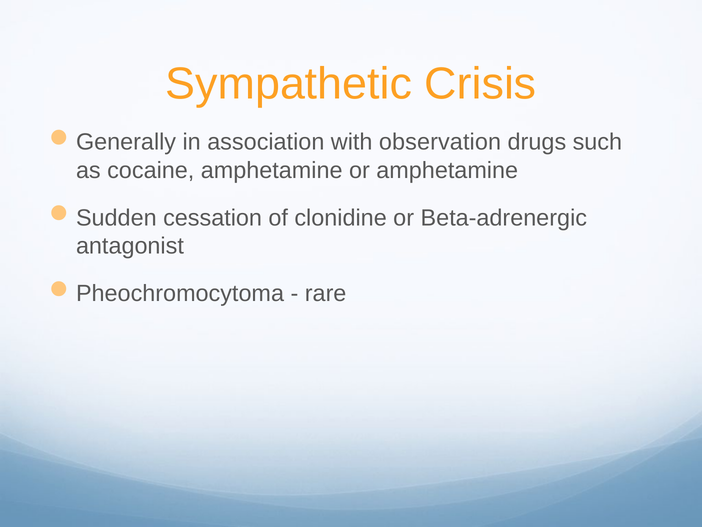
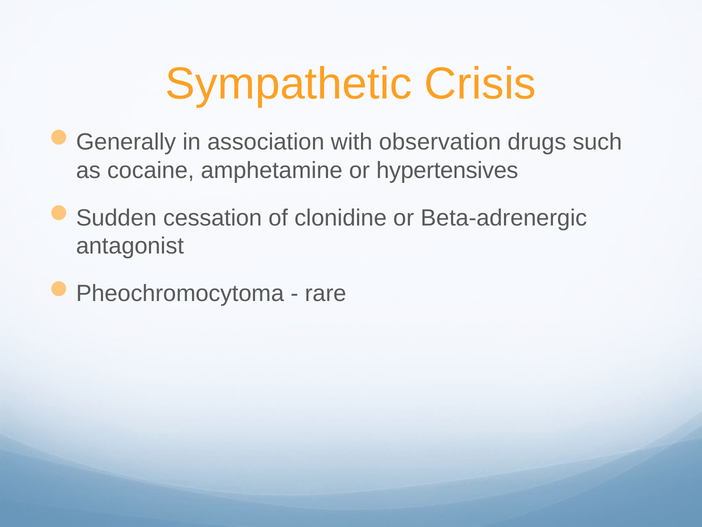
or amphetamine: amphetamine -> hypertensives
